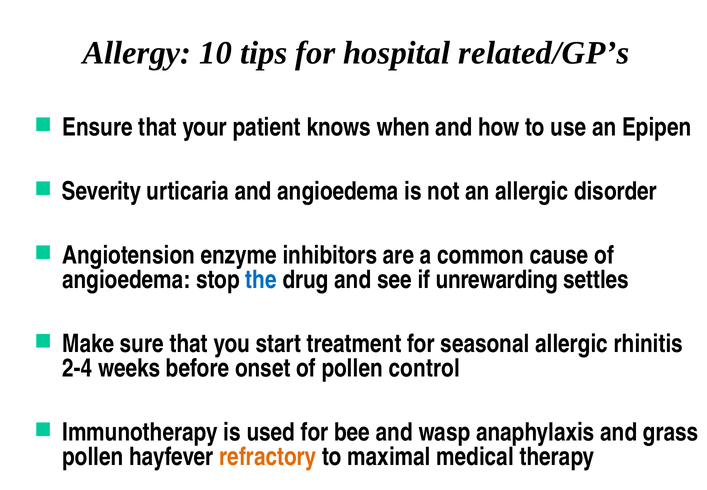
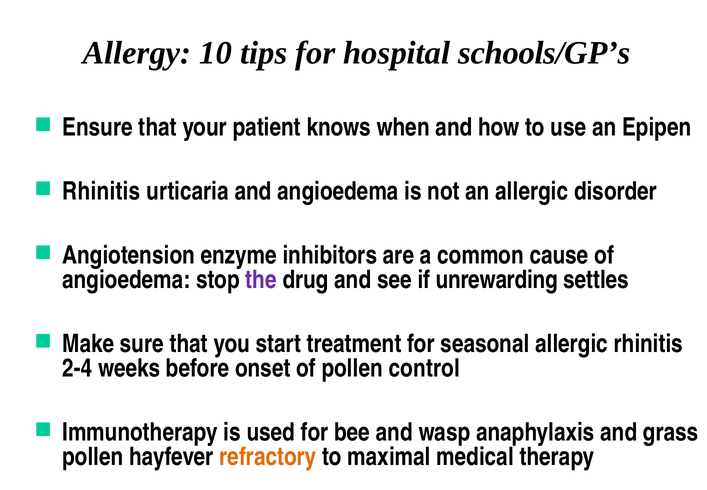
related/GP’s: related/GP’s -> schools/GP’s
Severity at (102, 191): Severity -> Rhinitis
the colour: blue -> purple
